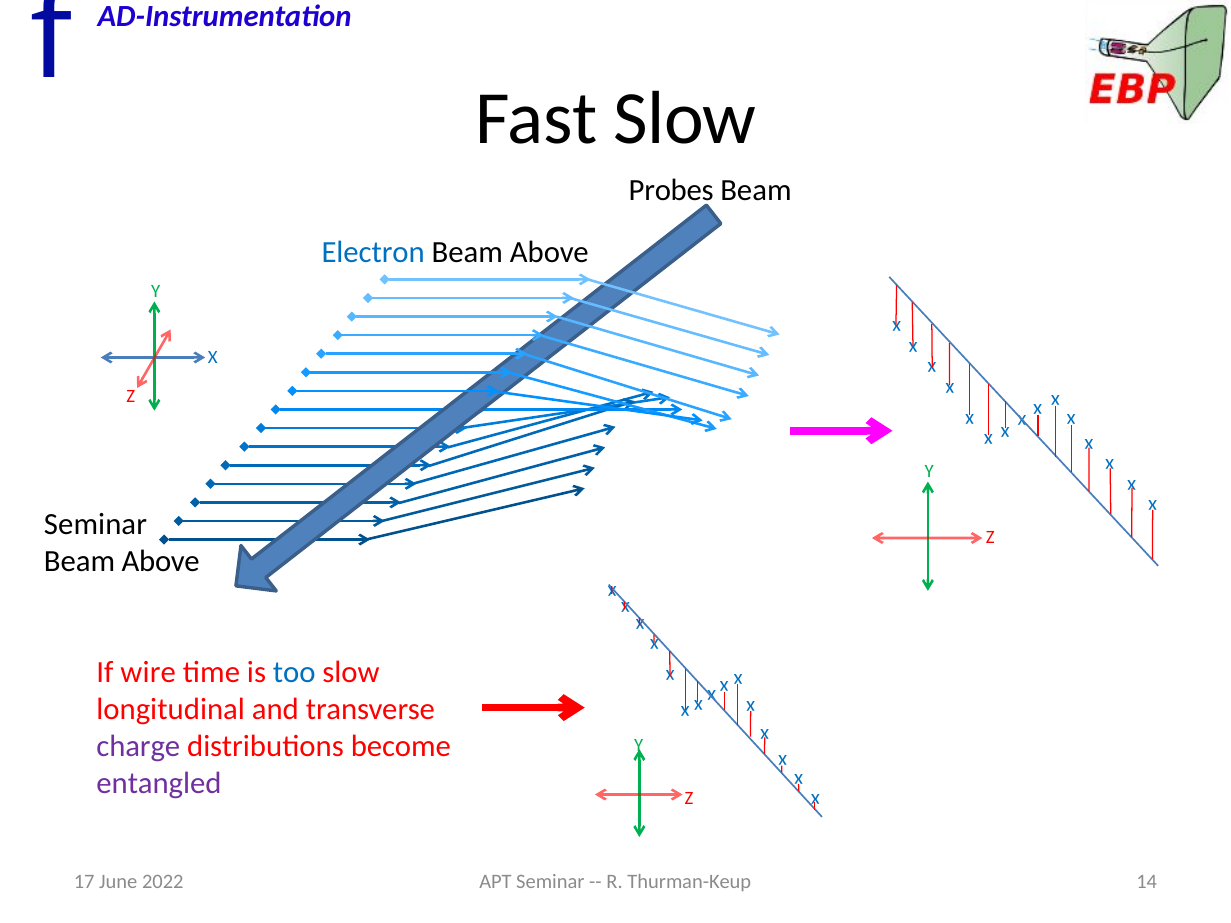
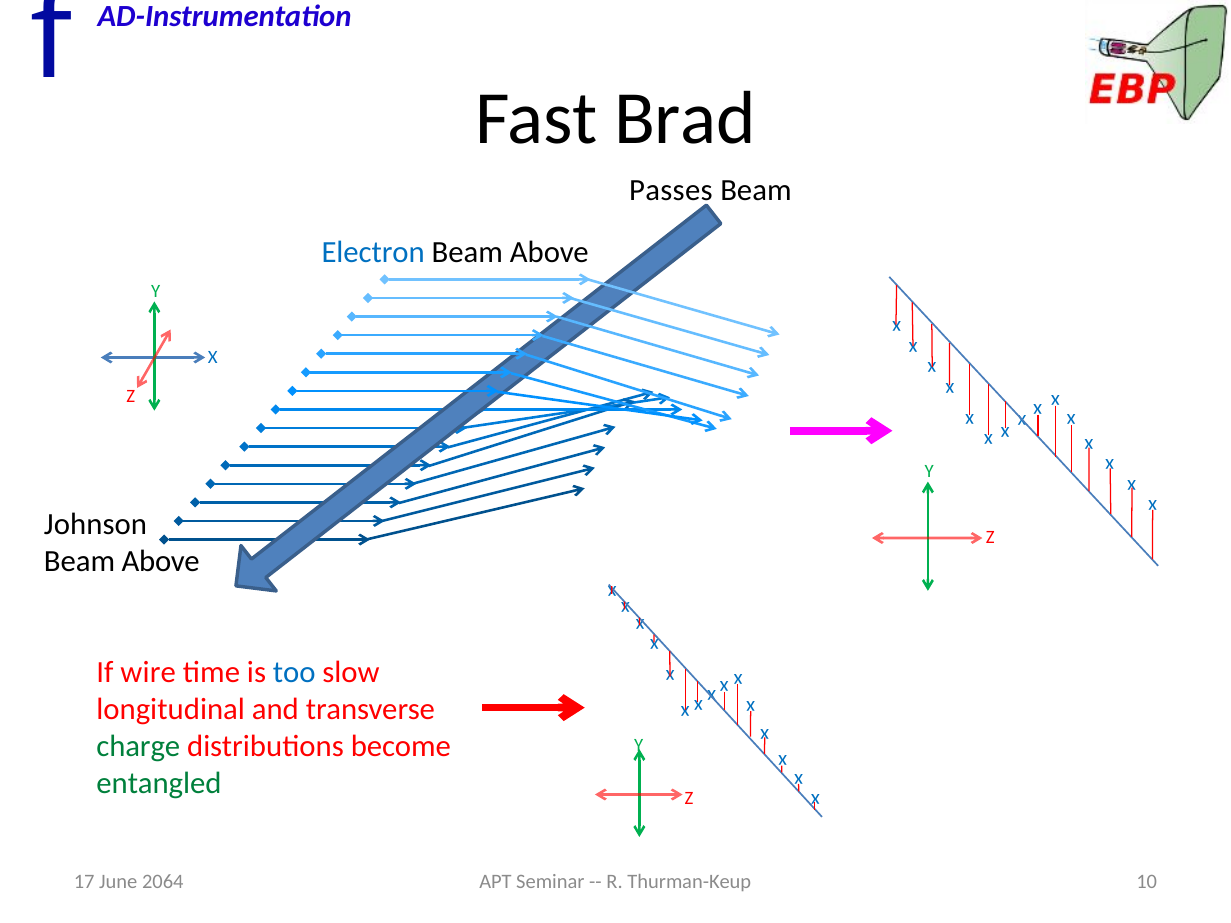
Fast Slow: Slow -> Brad
Probes: Probes -> Passes
Seminar at (95, 524): Seminar -> Johnson
charge colour: purple -> green
entangled colour: purple -> green
14: 14 -> 10
2022: 2022 -> 2064
